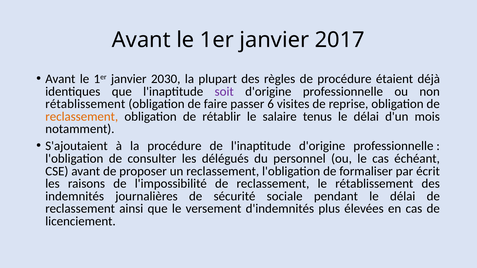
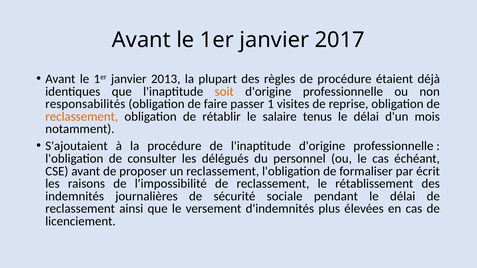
2030: 2030 -> 2013
soit colour: purple -> orange
rétablissement at (85, 104): rétablissement -> responsabilités
6: 6 -> 1
